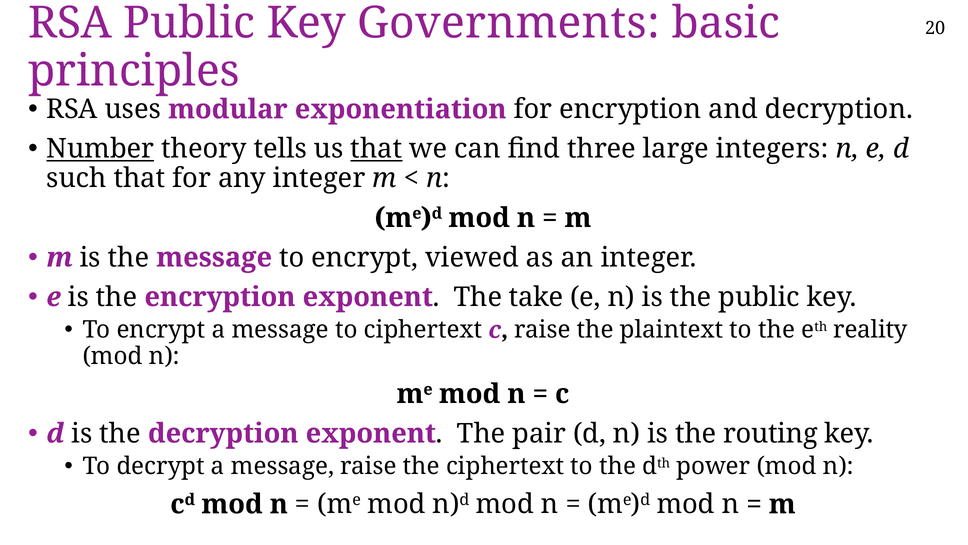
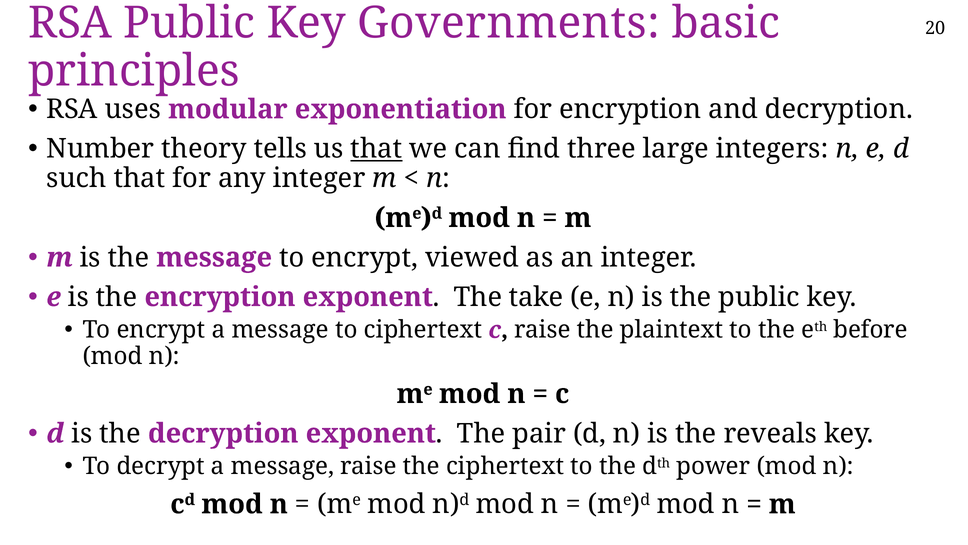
Number underline: present -> none
reality: reality -> before
routing: routing -> reveals
